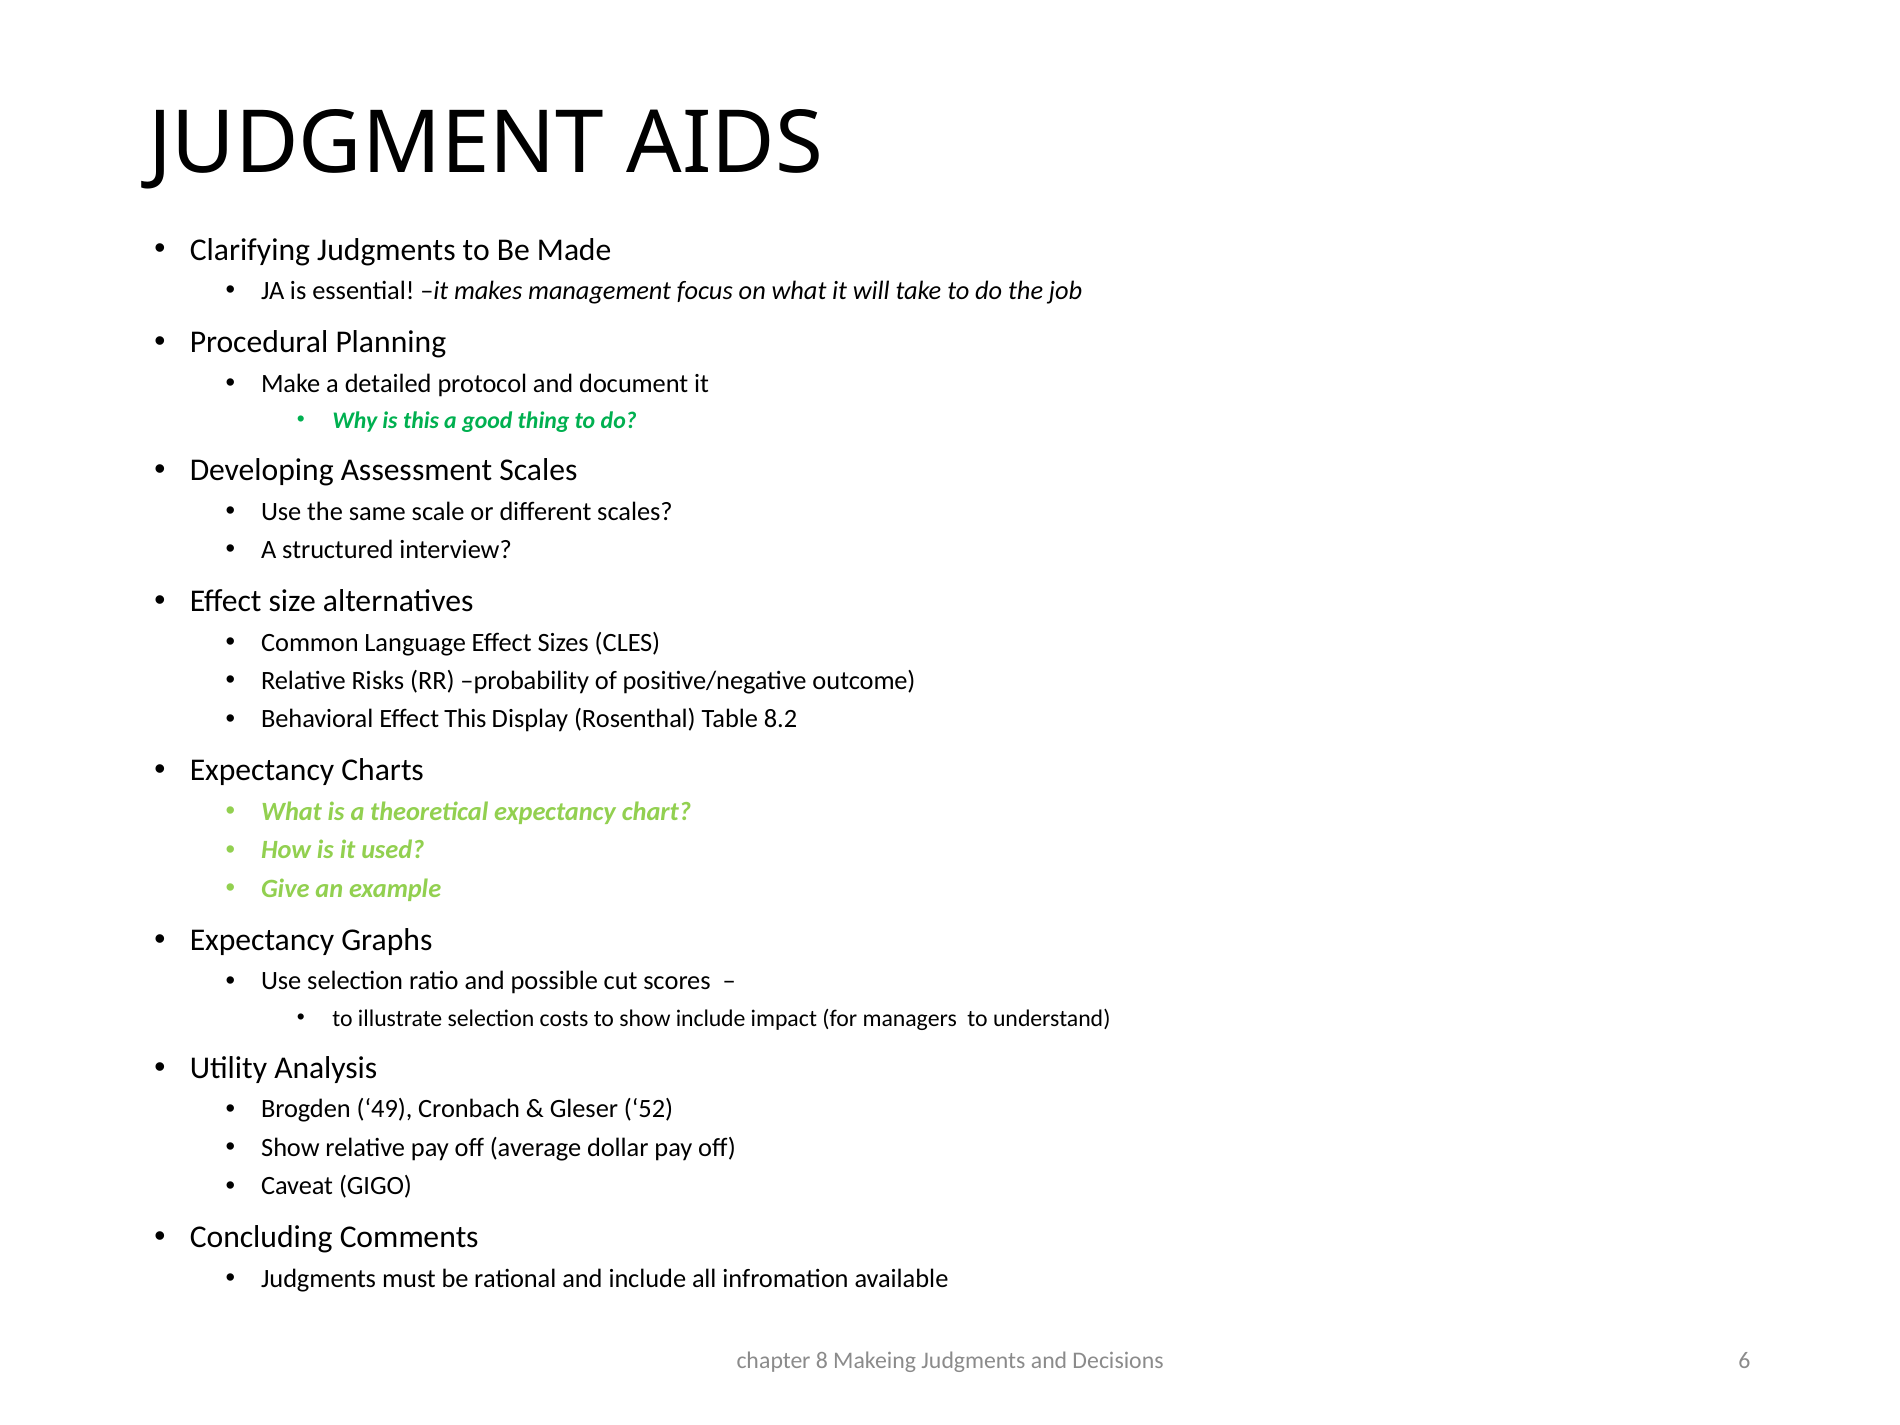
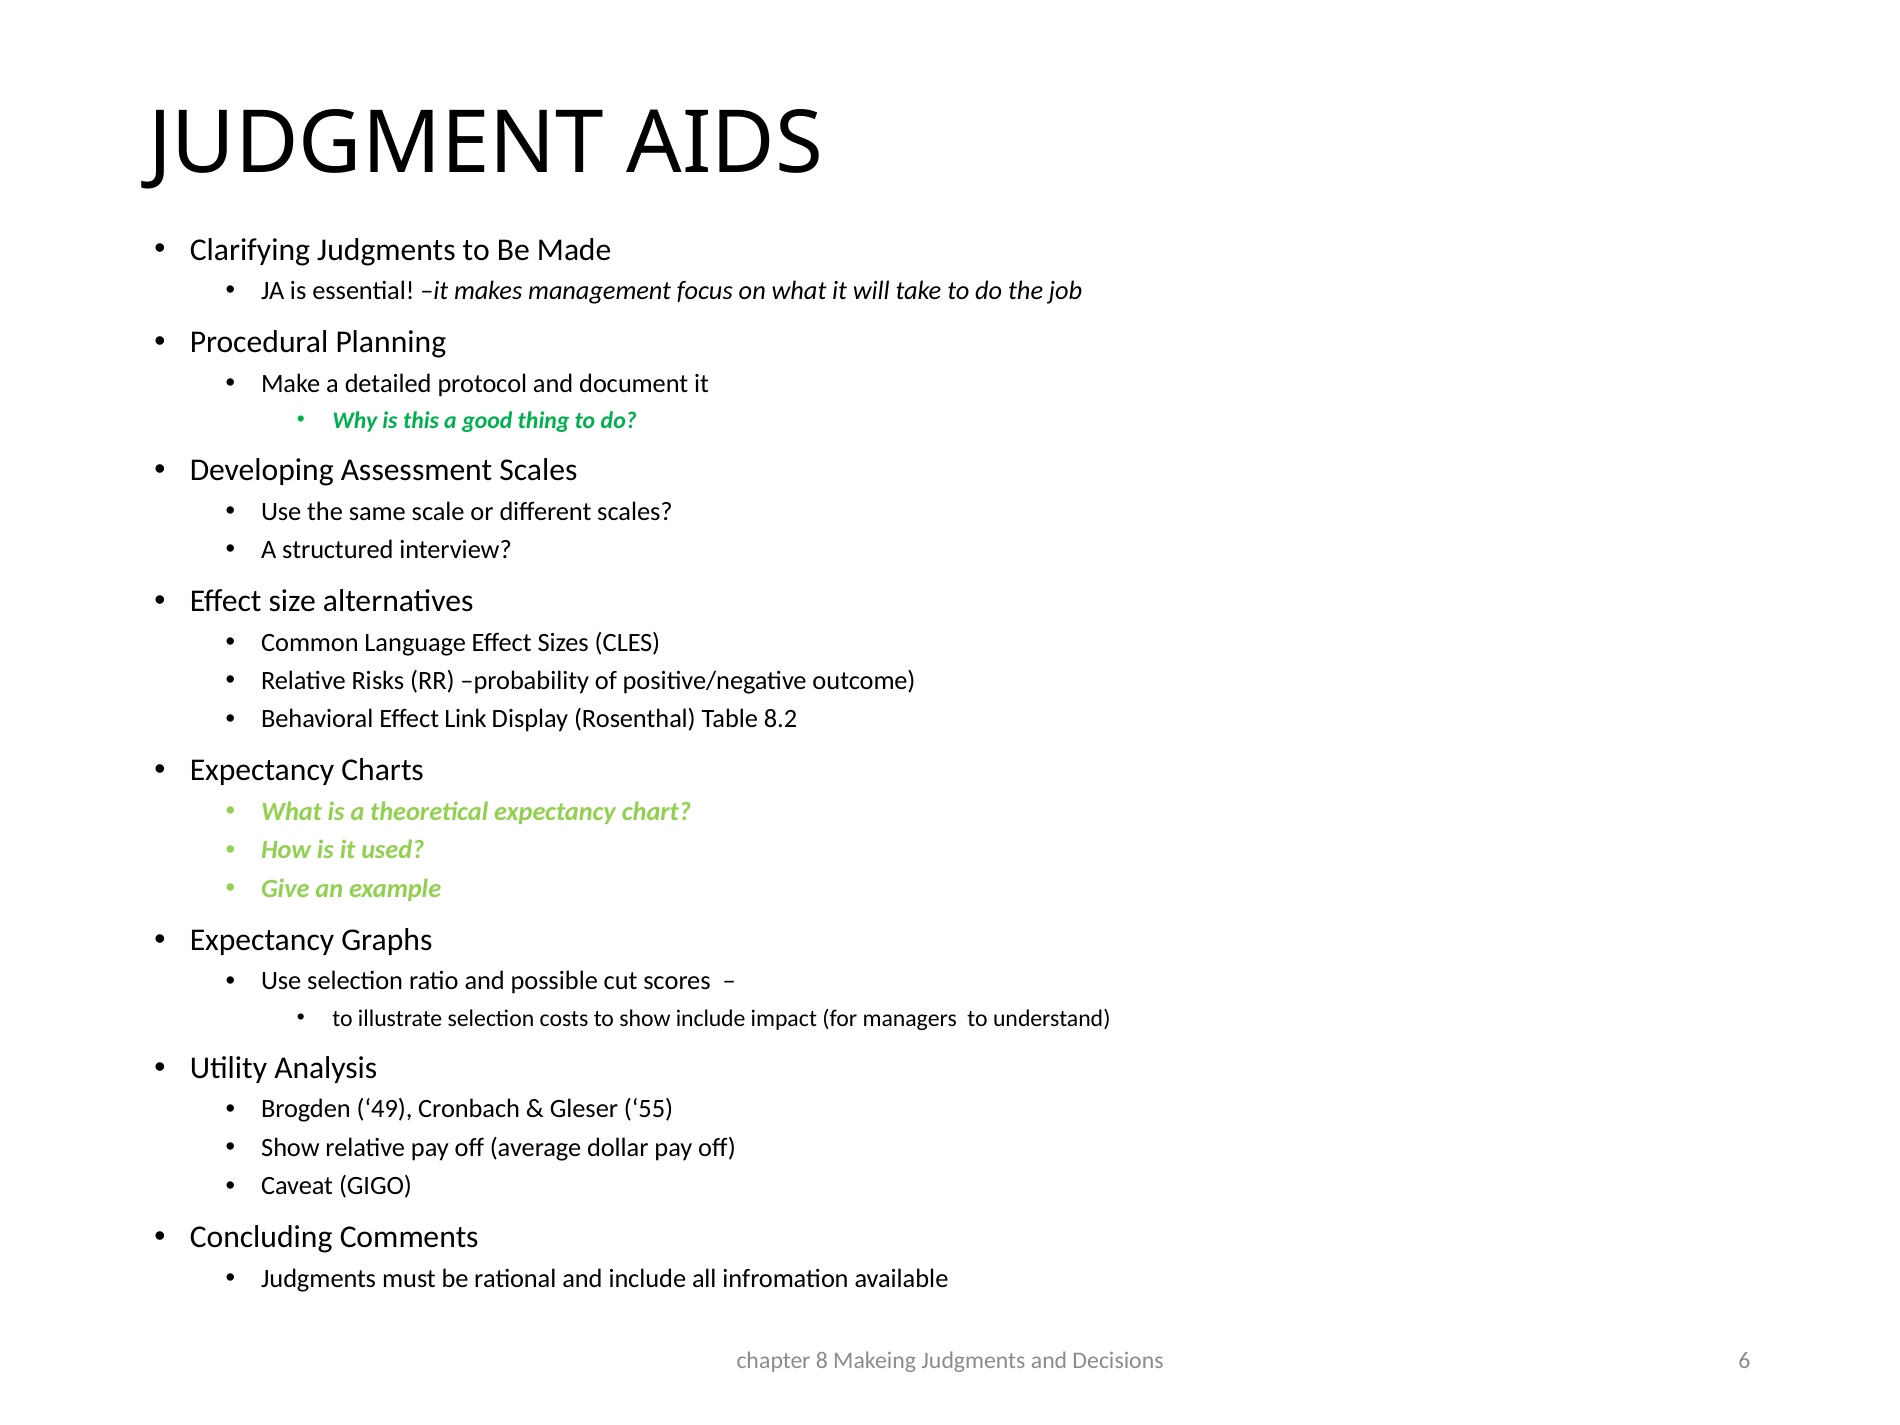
Effect This: This -> Link
52: 52 -> 55
